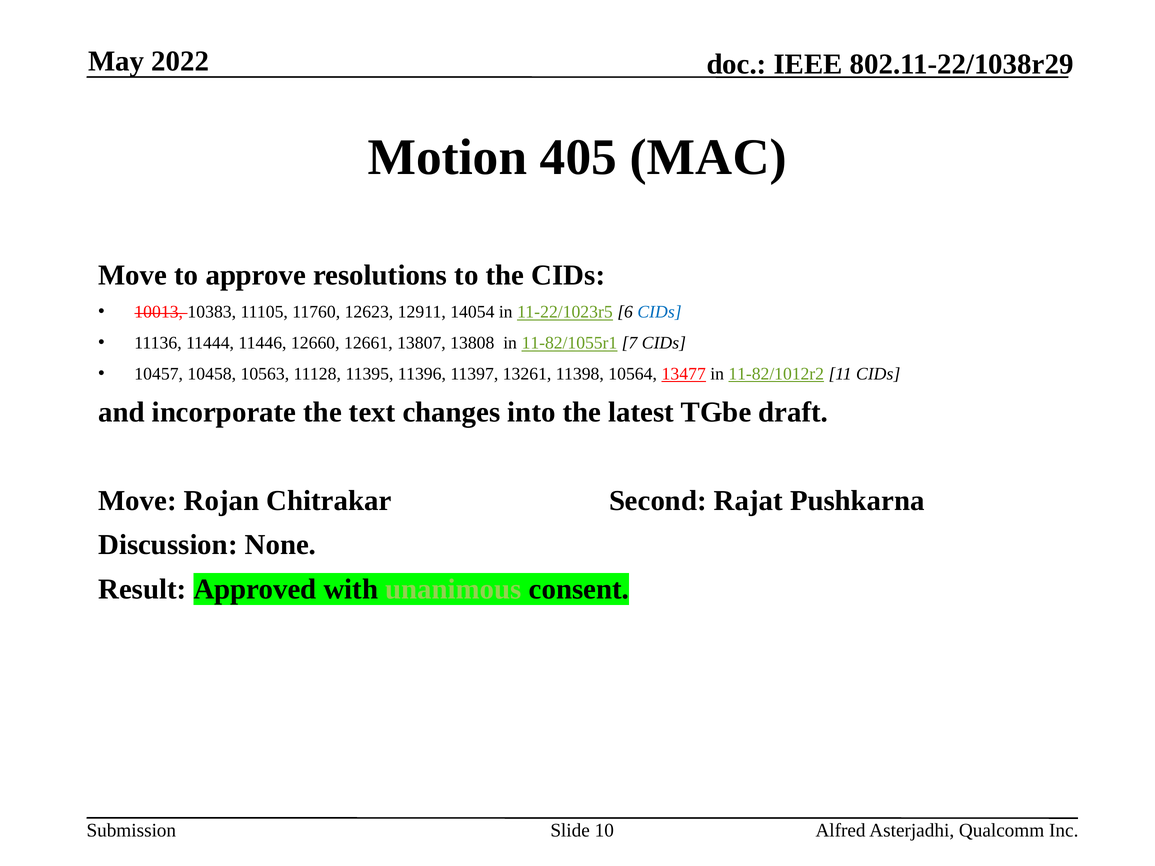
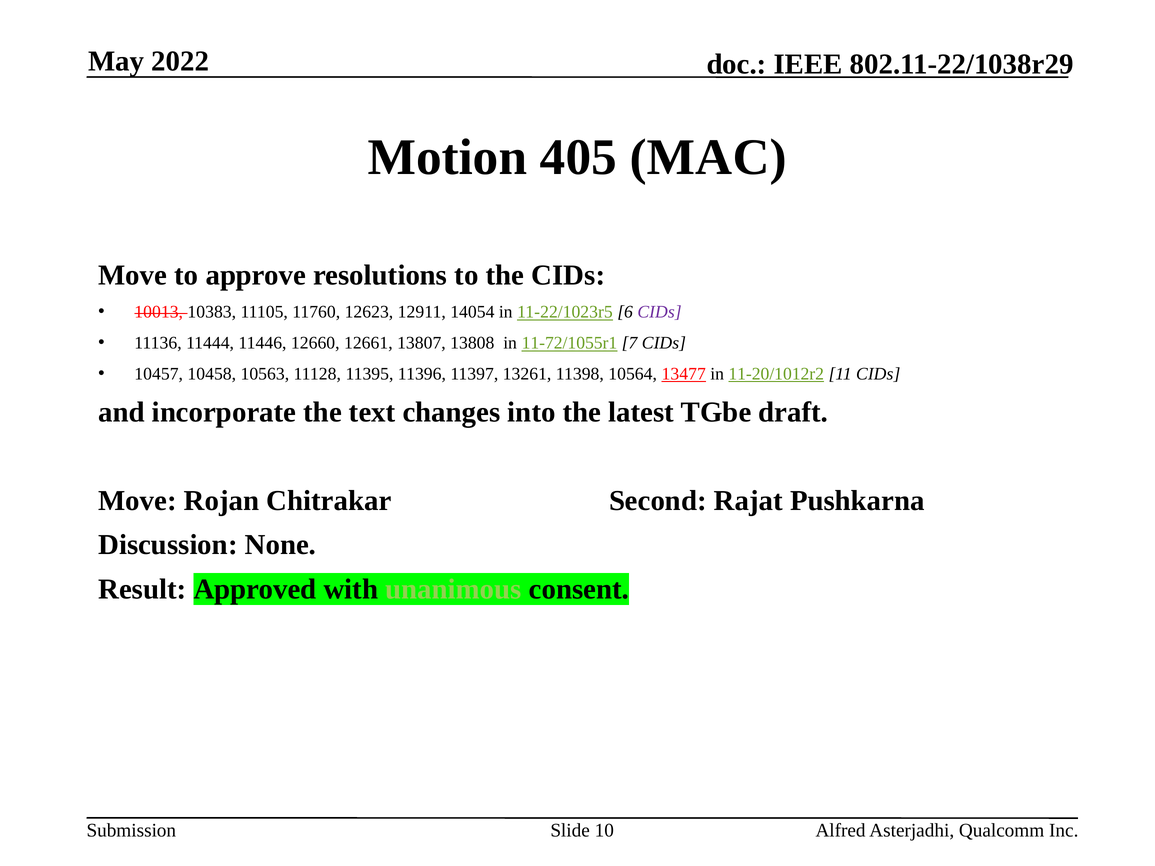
CIDs at (660, 312) colour: blue -> purple
11-82/1055r1: 11-82/1055r1 -> 11-72/1055r1
11-82/1012r2: 11-82/1012r2 -> 11-20/1012r2
